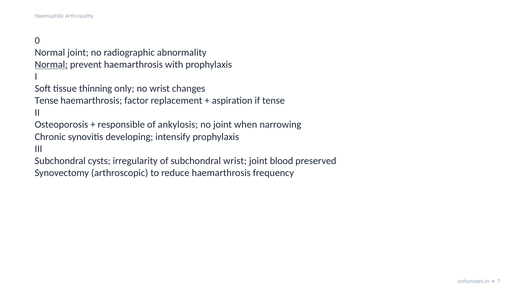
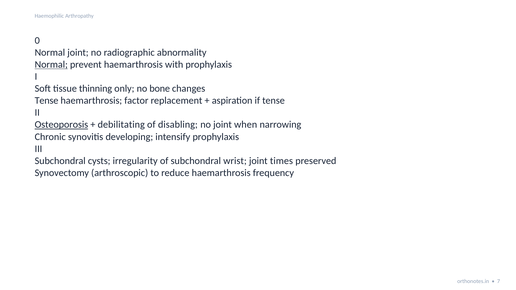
no wrist: wrist -> bone
Osteoporosis underline: none -> present
responsible: responsible -> debilitating
ankylosis: ankylosis -> disabling
blood: blood -> times
